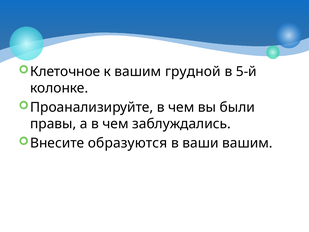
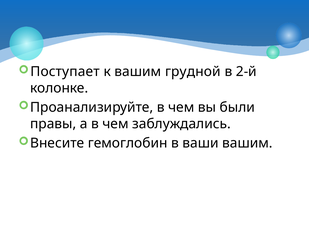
Клеточное: Клеточное -> Поступает
5-й: 5-й -> 2-й
образуются: образуются -> гемоглобин
